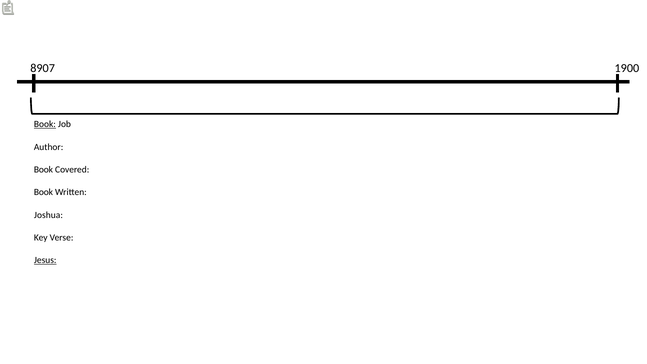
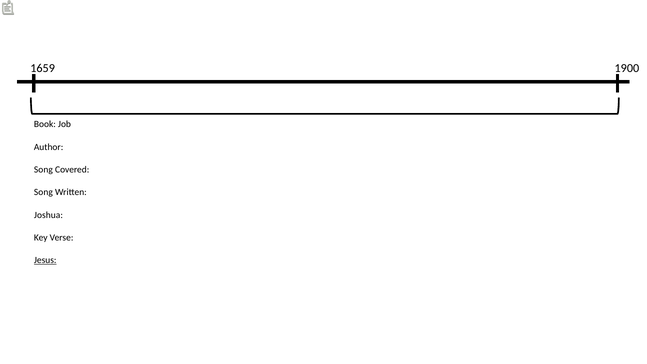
8907: 8907 -> 1659
Book at (45, 124) underline: present -> none
Book at (43, 170): Book -> Song
Book at (43, 192): Book -> Song
